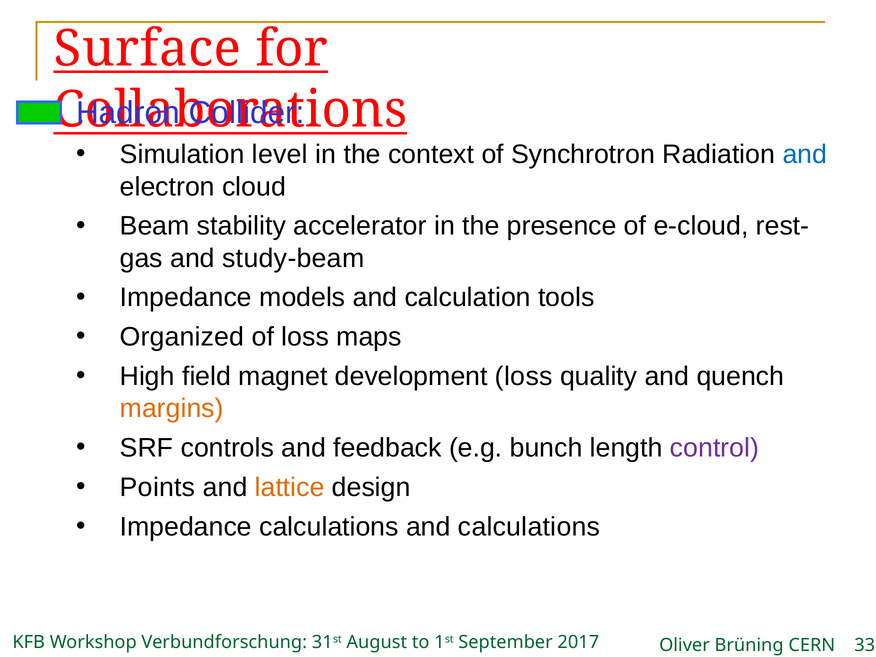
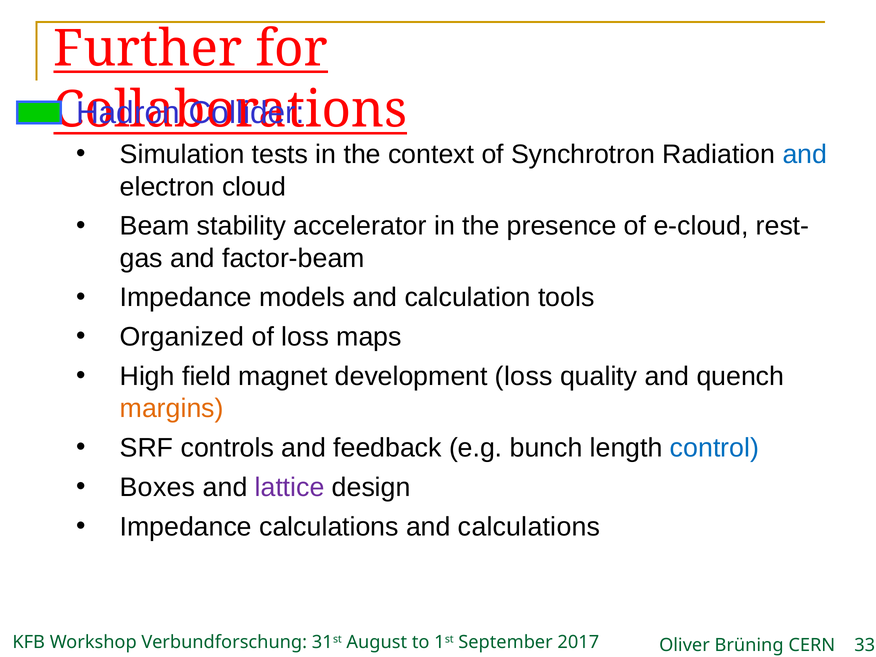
Surface: Surface -> Further
level: level -> tests
study-beam: study-beam -> factor-beam
control colour: purple -> blue
Points: Points -> Boxes
lattice colour: orange -> purple
